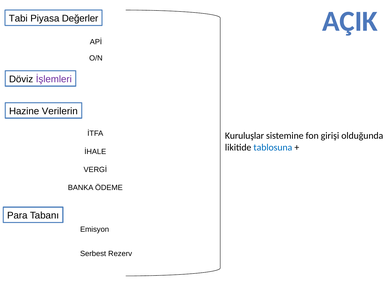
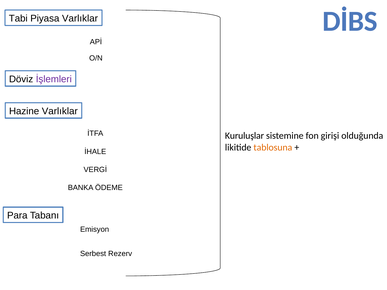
AÇIK: AÇIK -> DİBS
Piyasa Değerler: Değerler -> Varlıklar
Hazine Verilerin: Verilerin -> Varlıklar
tablosuna colour: blue -> orange
